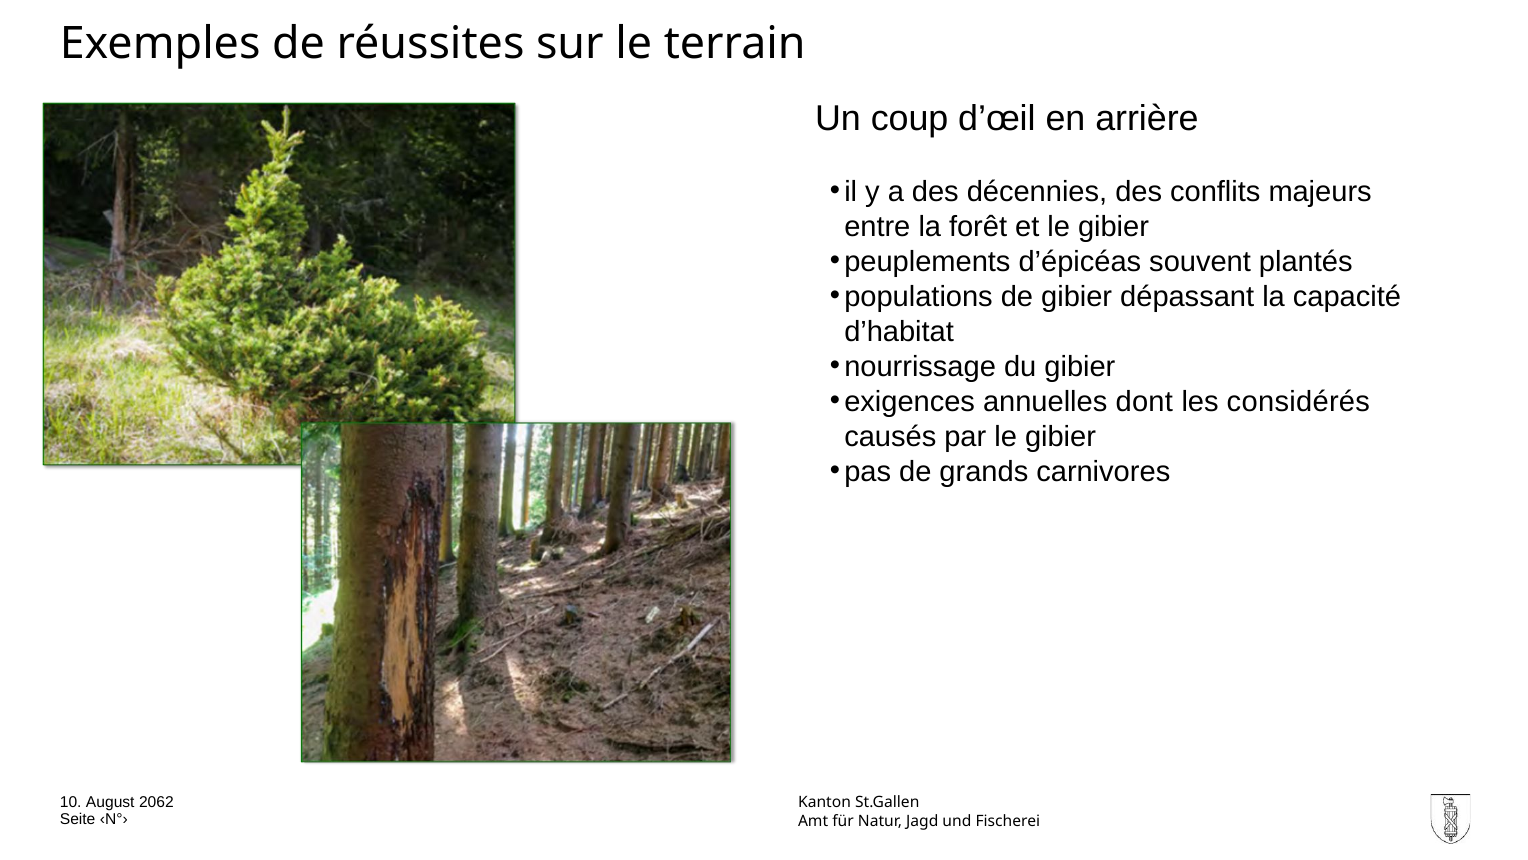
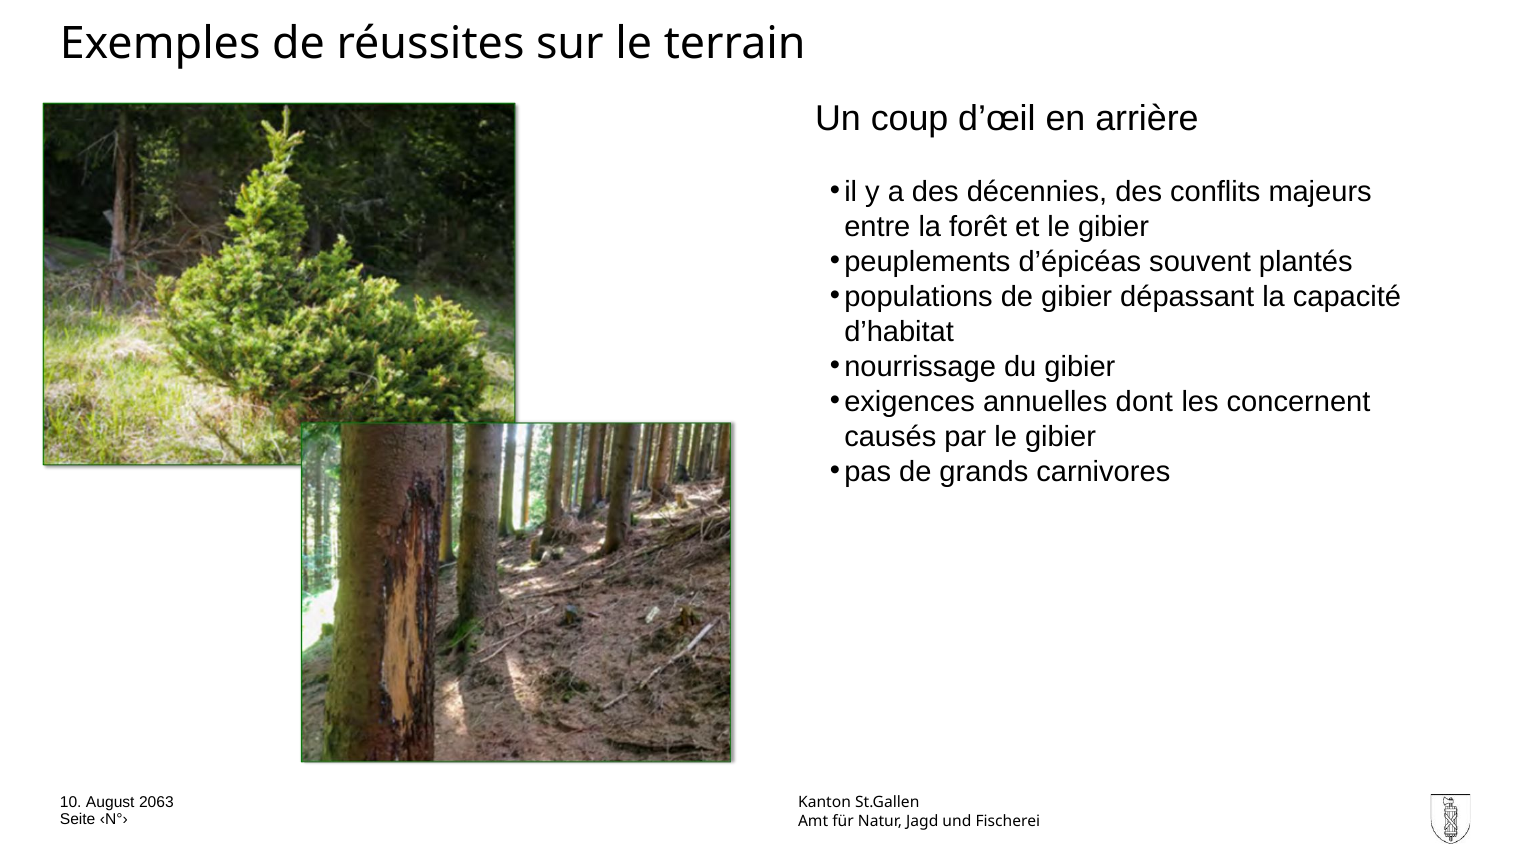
considérés: considérés -> concernent
2062: 2062 -> 2063
